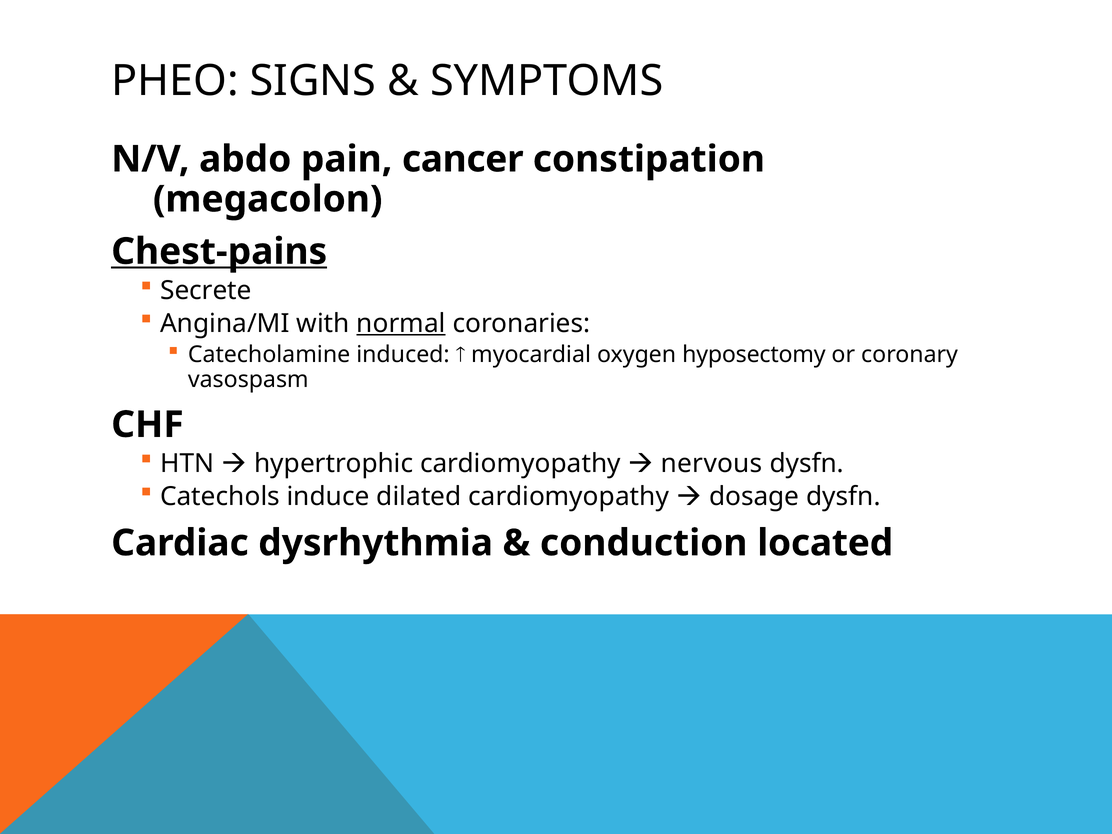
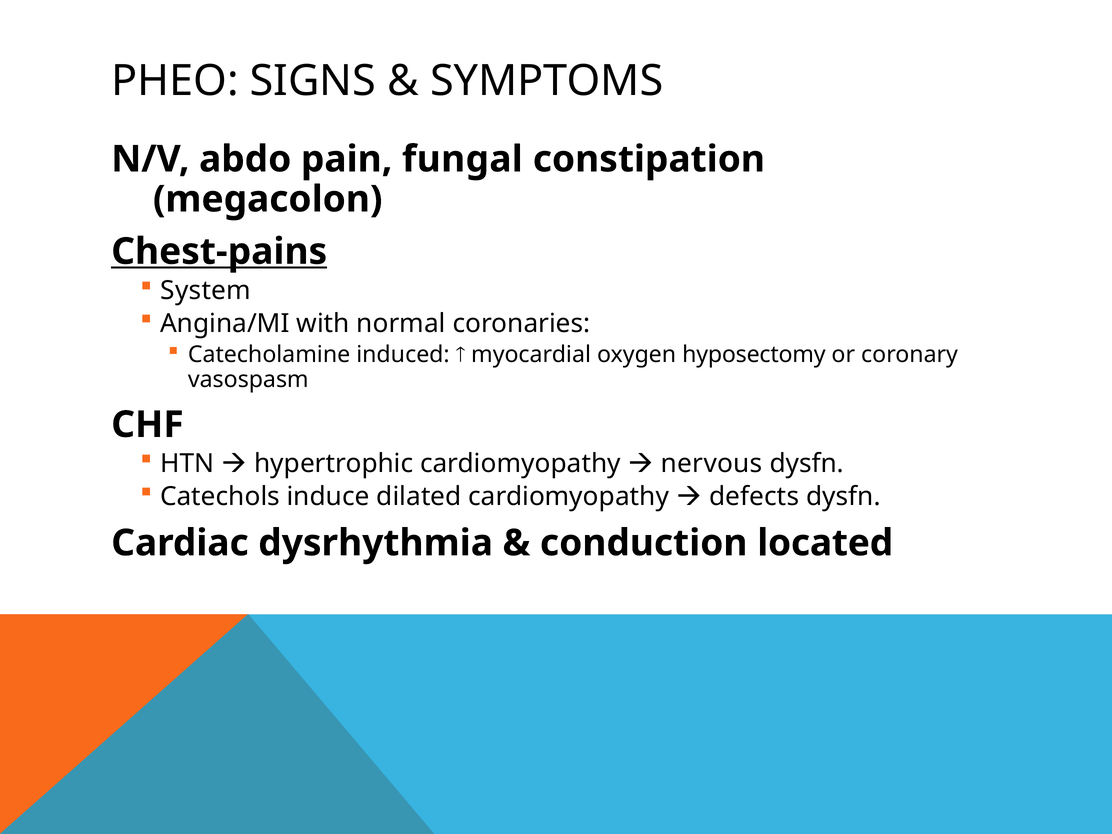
cancer: cancer -> fungal
Secrete: Secrete -> System
normal underline: present -> none
dosage: dosage -> defects
